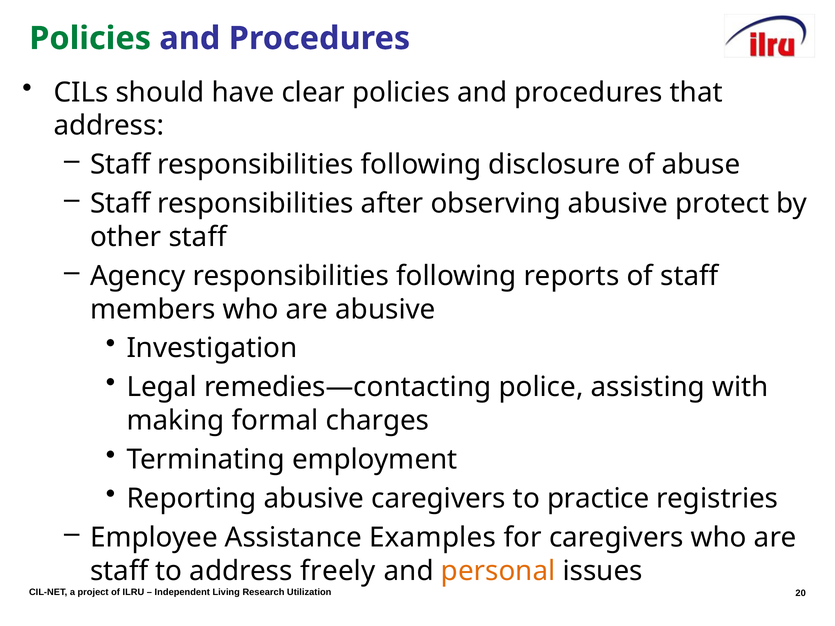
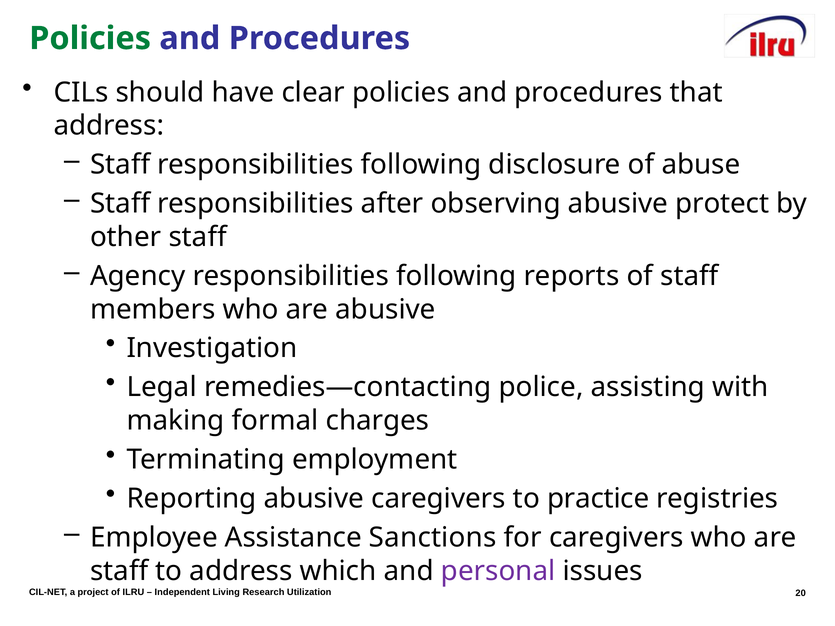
Examples: Examples -> Sanctions
freely: freely -> which
personal colour: orange -> purple
